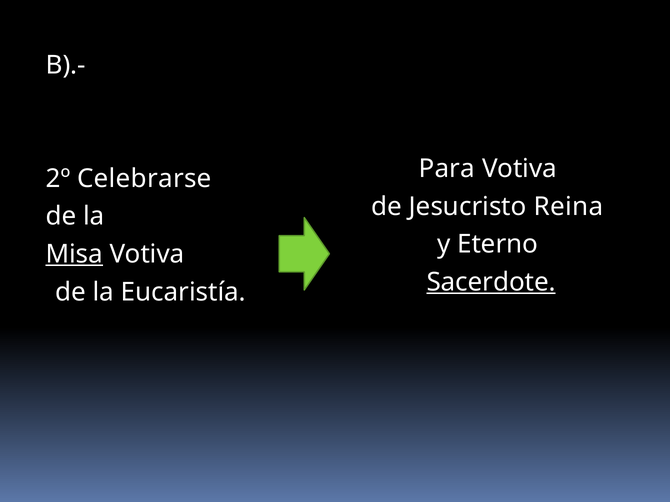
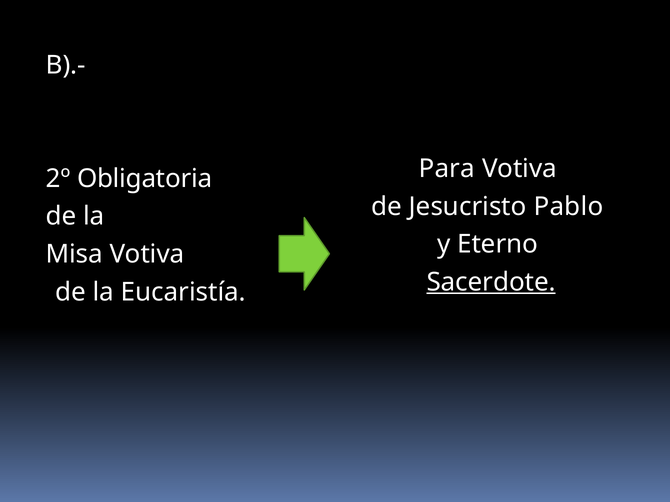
Celebrarse: Celebrarse -> Obligatoria
Reina: Reina -> Pablo
Misa underline: present -> none
